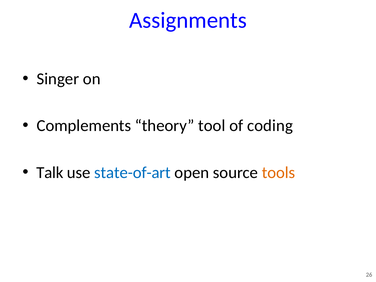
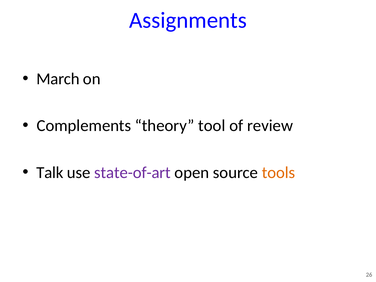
Singer: Singer -> March
coding: coding -> review
state-of-art colour: blue -> purple
